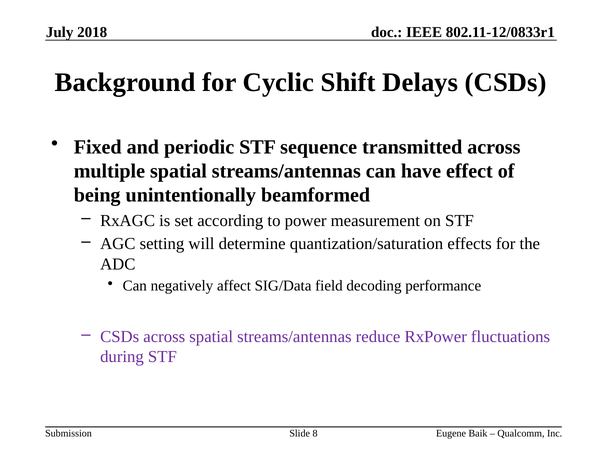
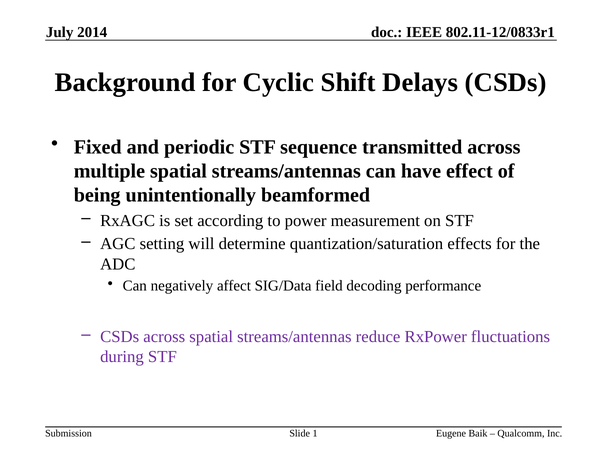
2018: 2018 -> 2014
8: 8 -> 1
